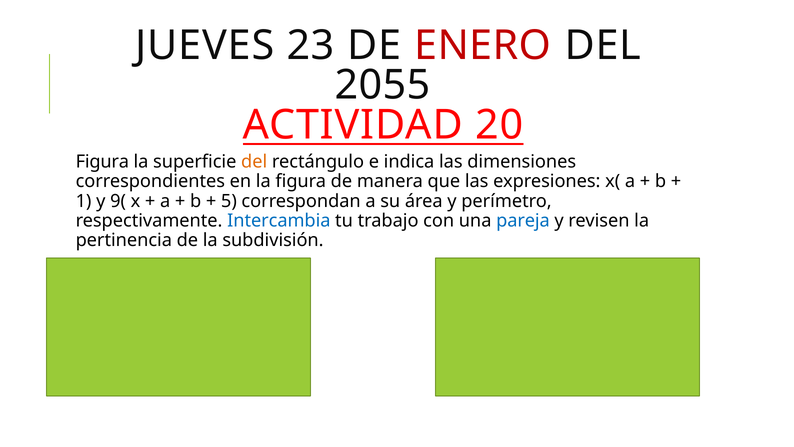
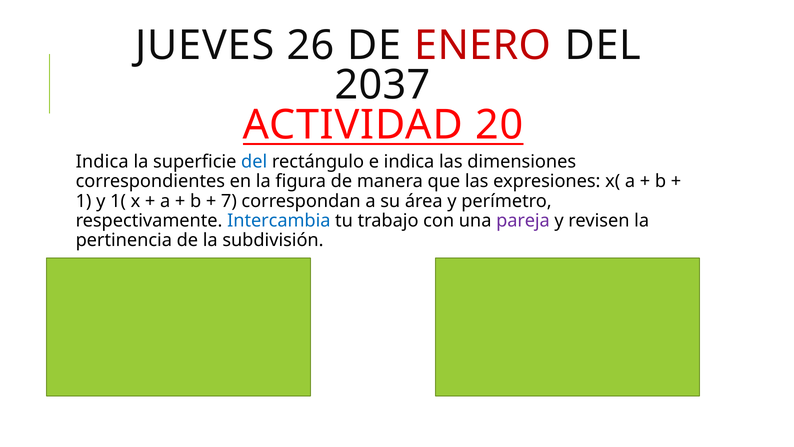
23: 23 -> 26
2055: 2055 -> 2037
Figura at (102, 162): Figura -> Indica
del at (254, 162) colour: orange -> blue
9(: 9( -> 1(
5: 5 -> 7
pareja colour: blue -> purple
